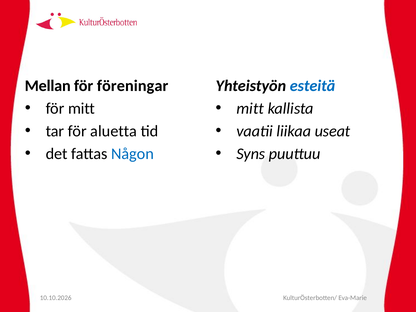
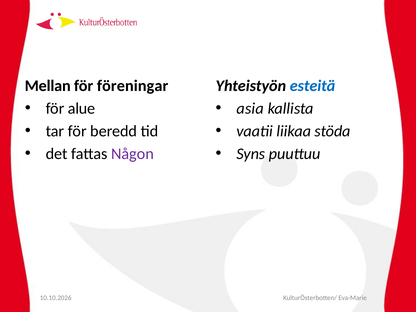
för mitt: mitt -> alue
mitt at (250, 108): mitt -> asia
aluetta: aluetta -> beredd
useat: useat -> stöda
Någon colour: blue -> purple
